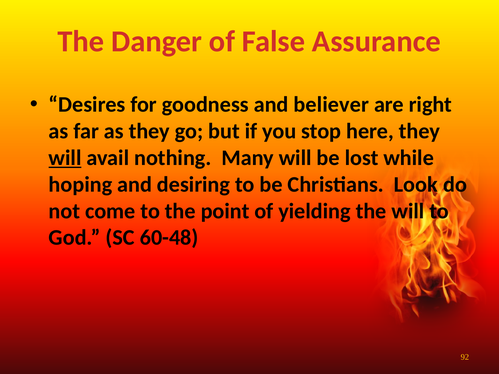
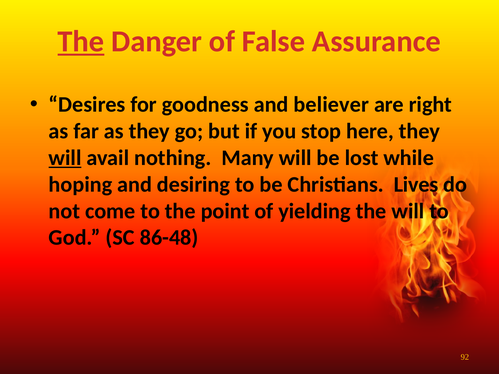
The at (81, 42) underline: none -> present
Look: Look -> Lives
60-48: 60-48 -> 86-48
